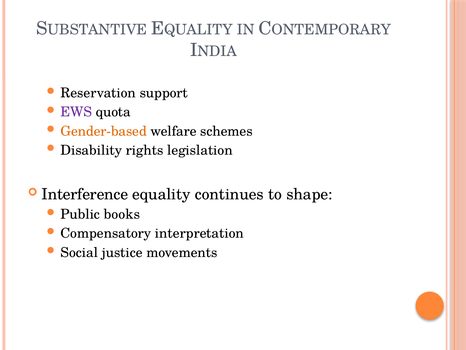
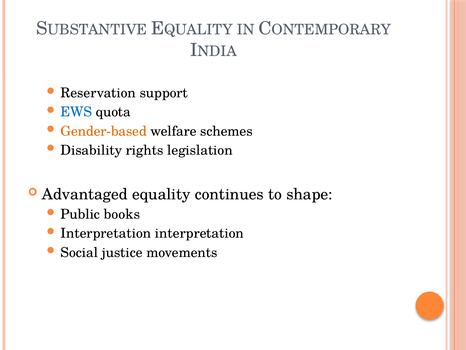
EWS colour: purple -> blue
Interference: Interference -> Advantaged
Compensatory at (106, 233): Compensatory -> Interpretation
